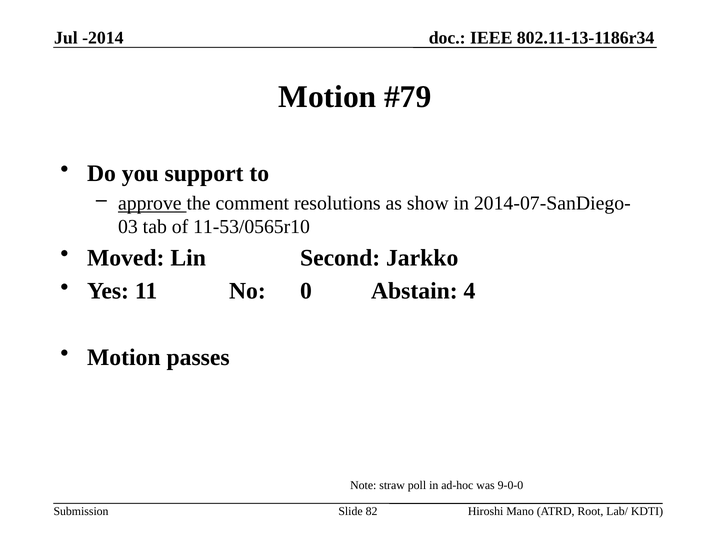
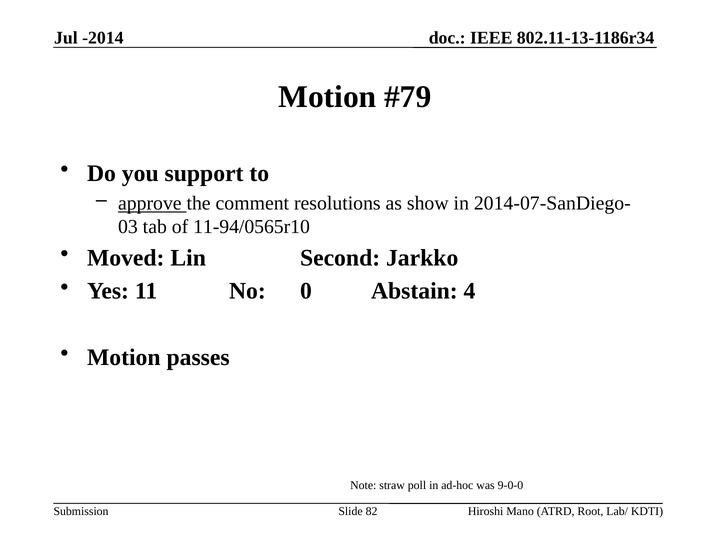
11-53/0565r10: 11-53/0565r10 -> 11-94/0565r10
